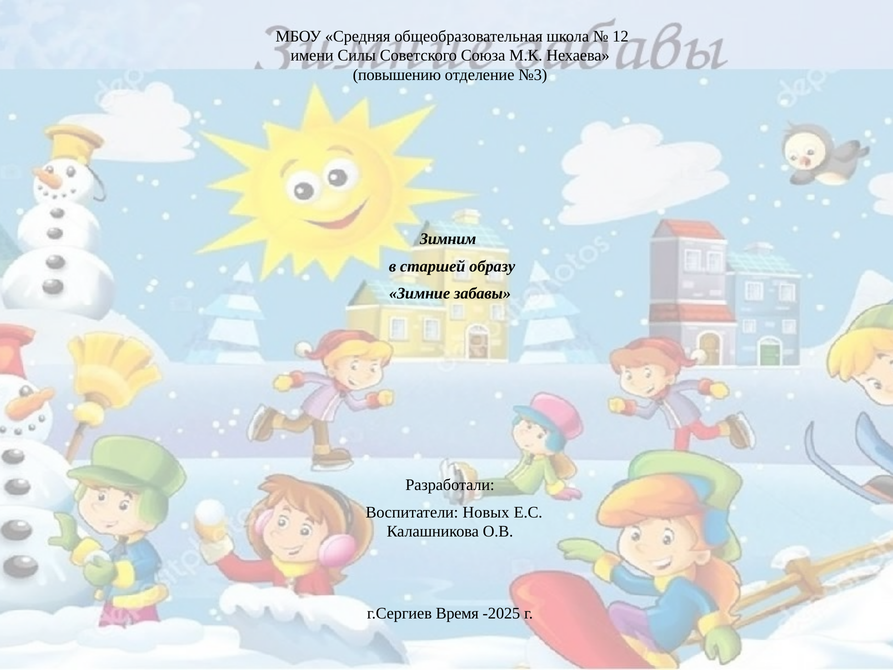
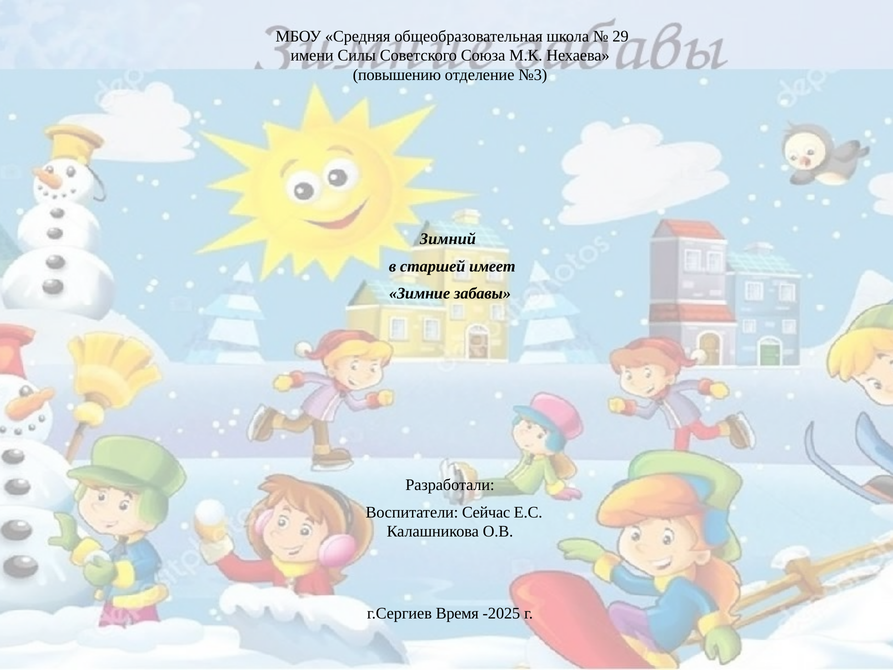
12: 12 -> 29
Зимним: Зимним -> Зимний
образу: образу -> имеет
Новых: Новых -> Сейчас
